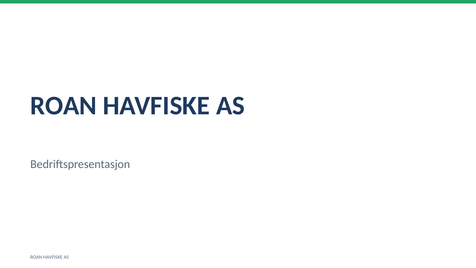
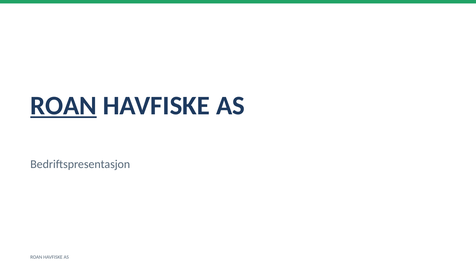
ROAN at (64, 106) underline: none -> present
